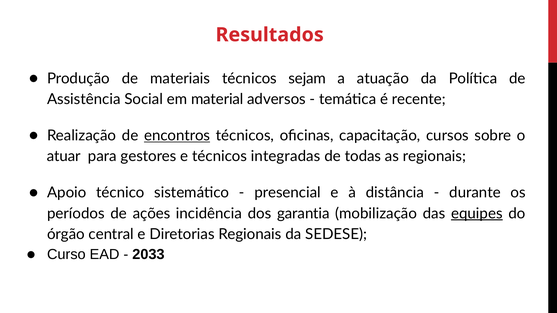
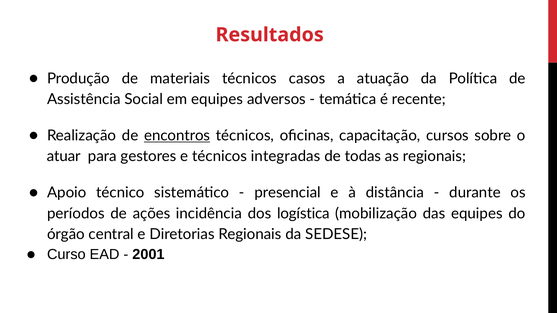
sejam: sejam -> casos
em material: material -> equipes
garantia: garantia -> logística
equipes at (477, 214) underline: present -> none
2033: 2033 -> 2001
